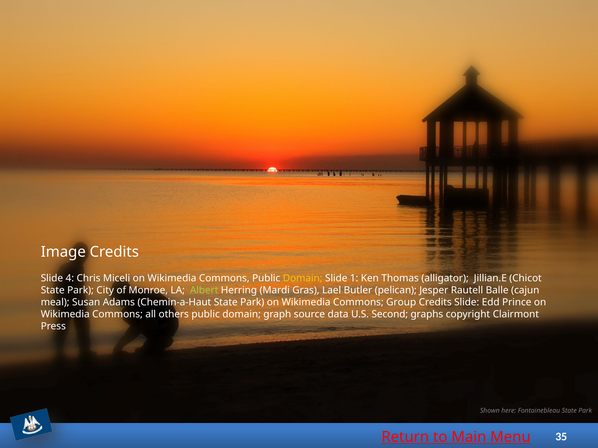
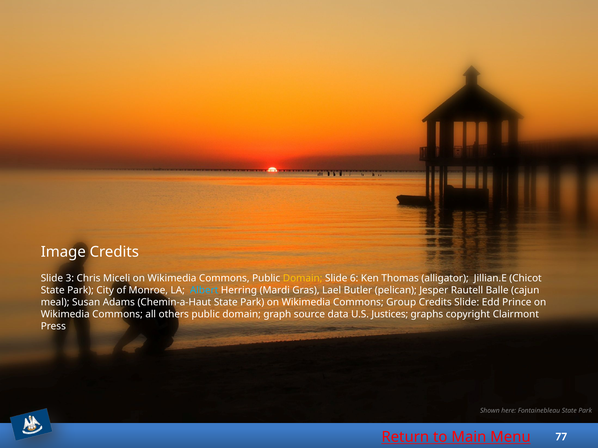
4: 4 -> 3
1: 1 -> 6
Albert colour: light green -> light blue
Second: Second -> Justices
35: 35 -> 77
